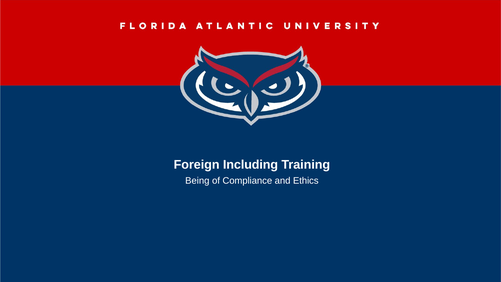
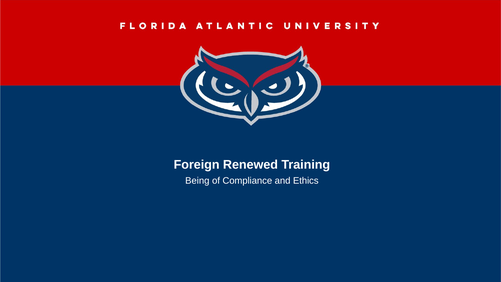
Including: Including -> Renewed
